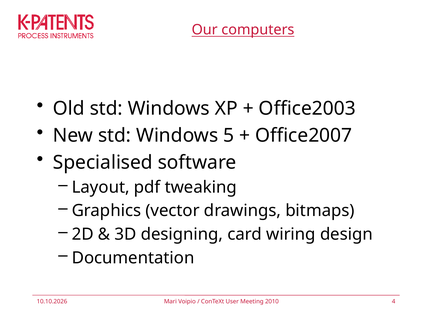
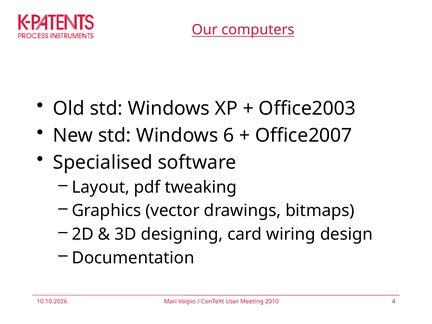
5: 5 -> 6
